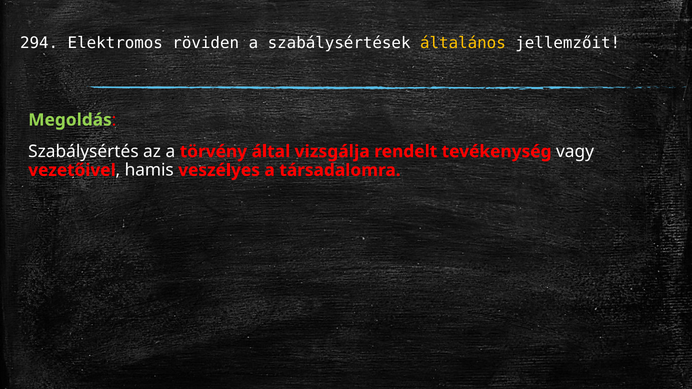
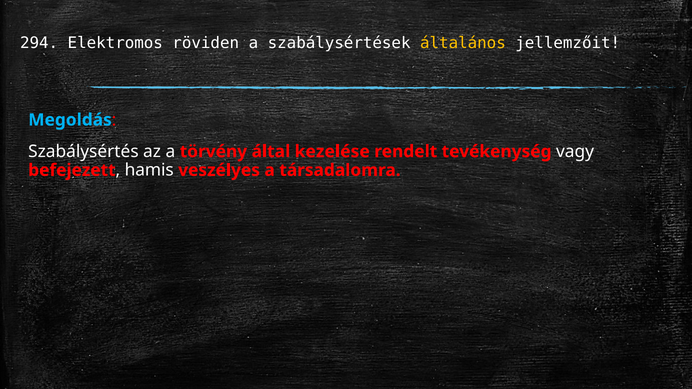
Megoldás colour: light green -> light blue
vizsgálja: vizsgálja -> kezelése
vezetőivel: vezetőivel -> befejezett
